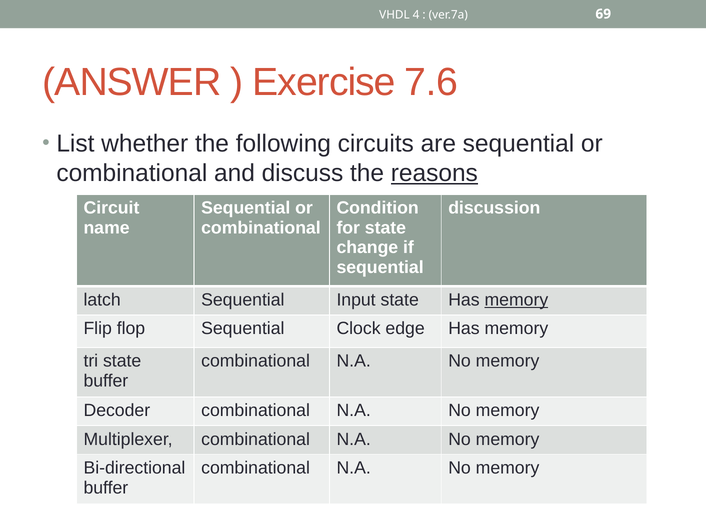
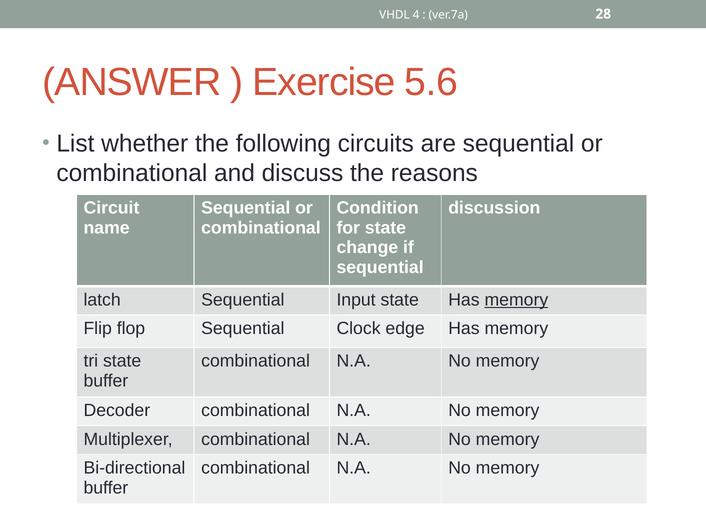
69: 69 -> 28
7.6: 7.6 -> 5.6
reasons underline: present -> none
